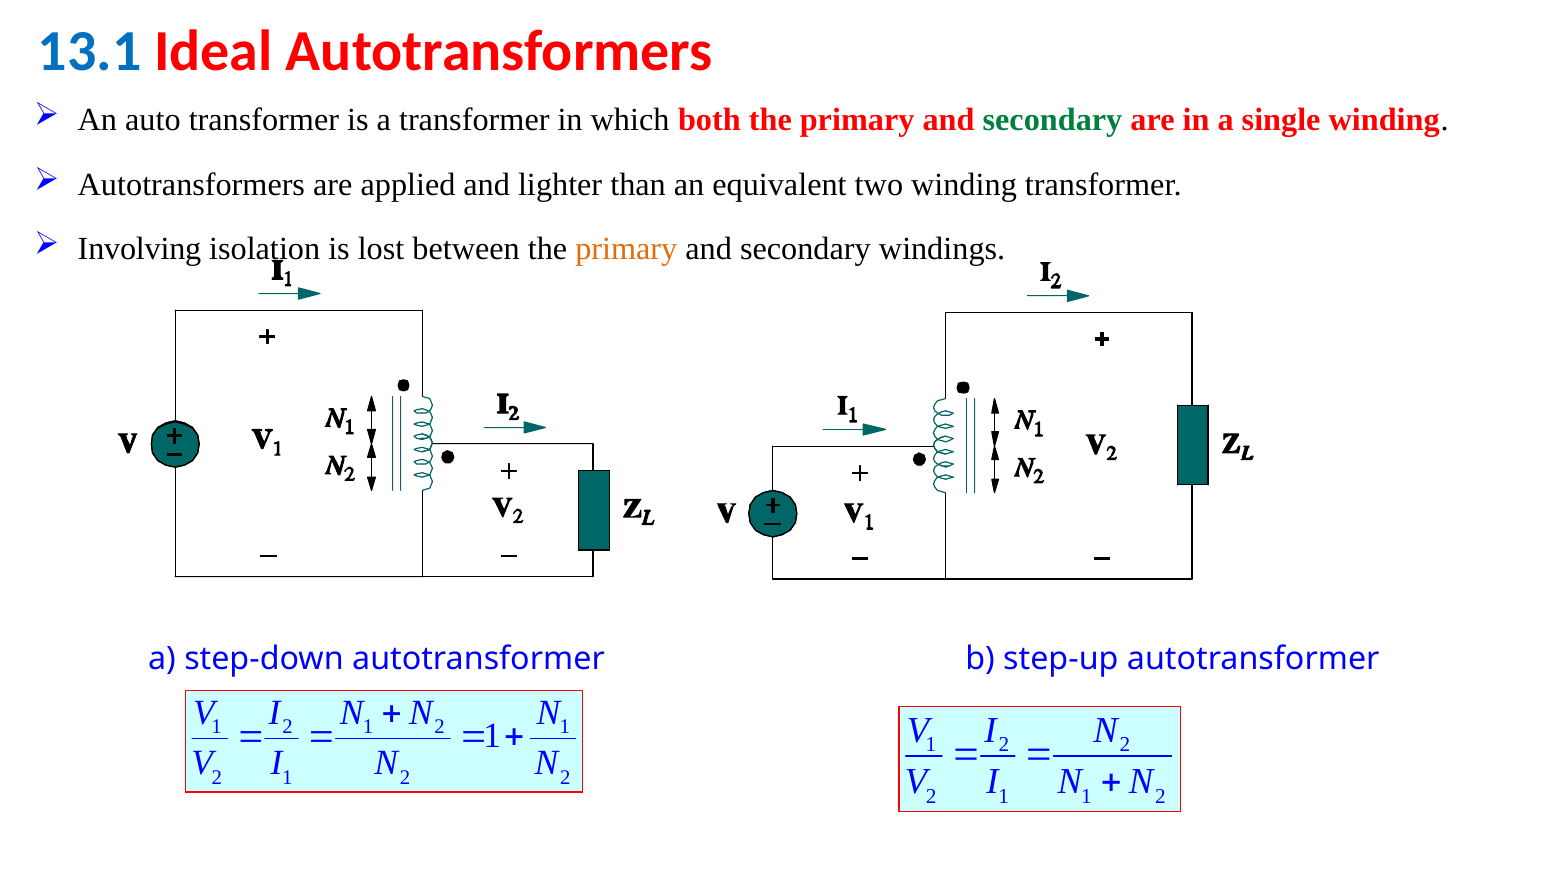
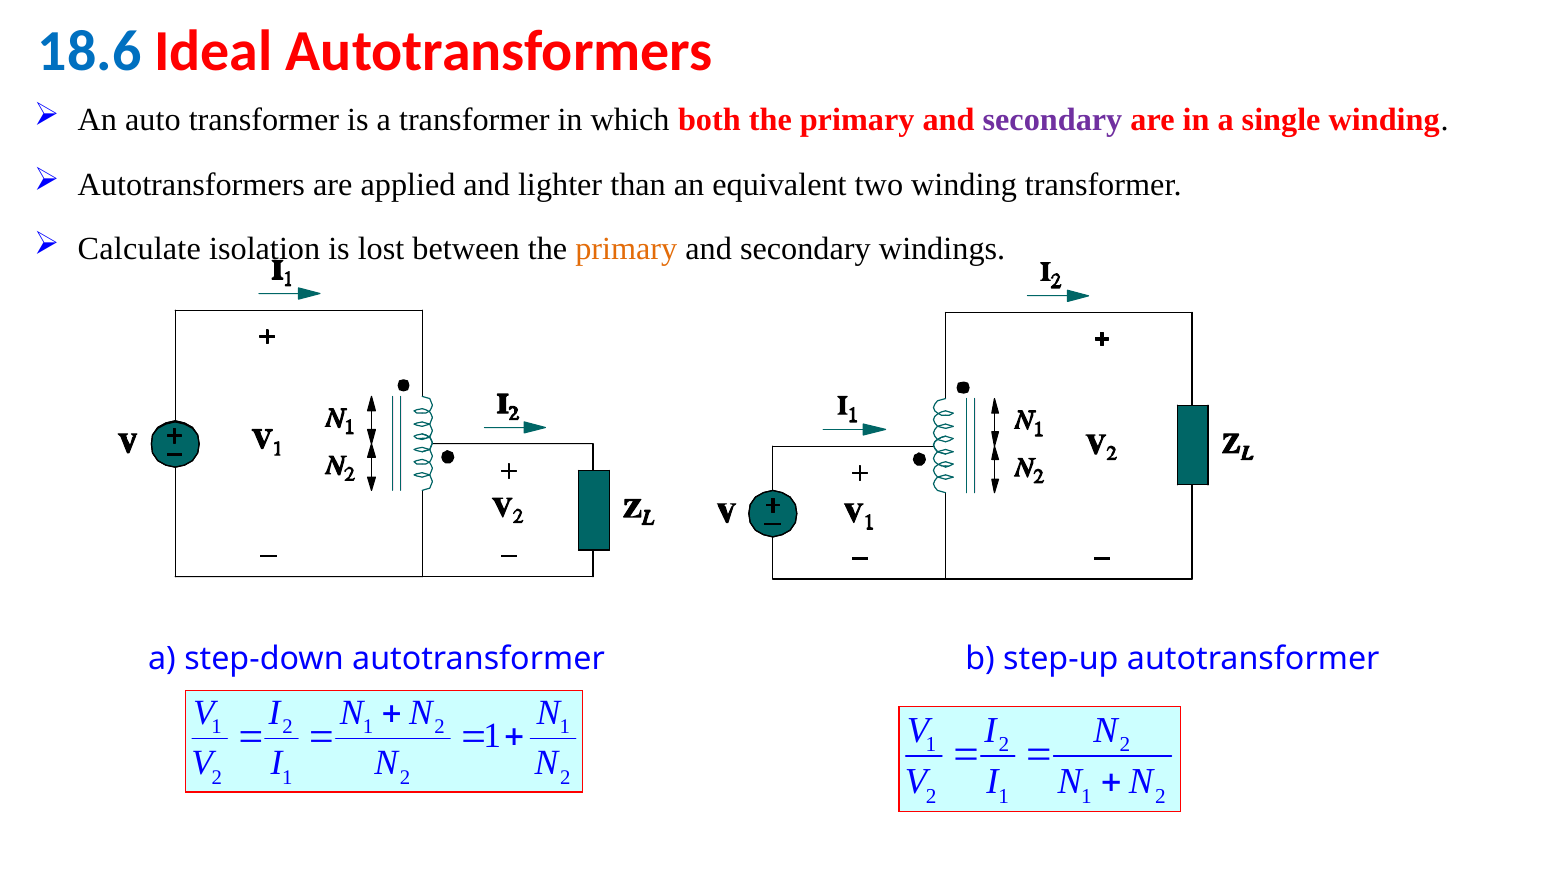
13.1: 13.1 -> 18.6
secondary at (1052, 120) colour: green -> purple
Involving: Involving -> Calculate
